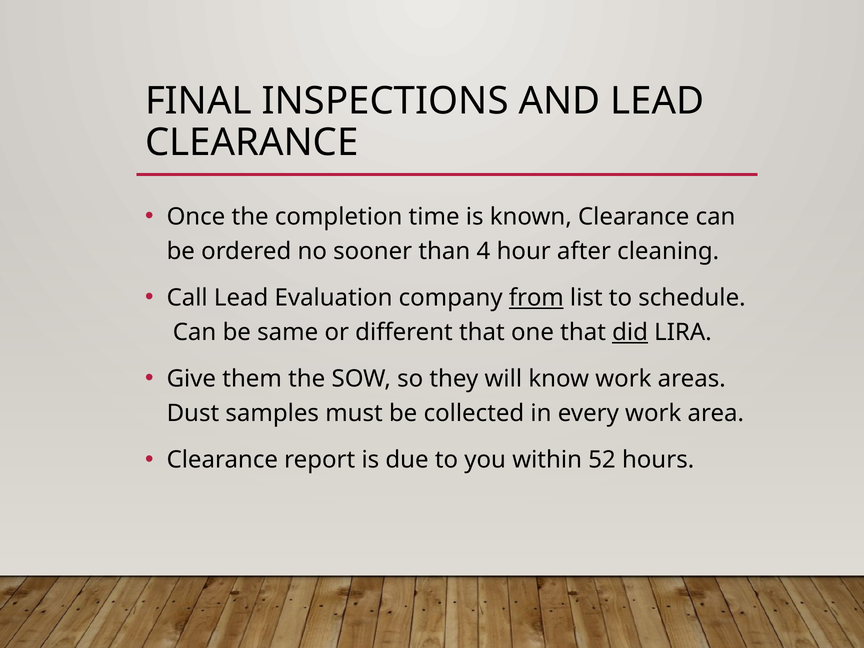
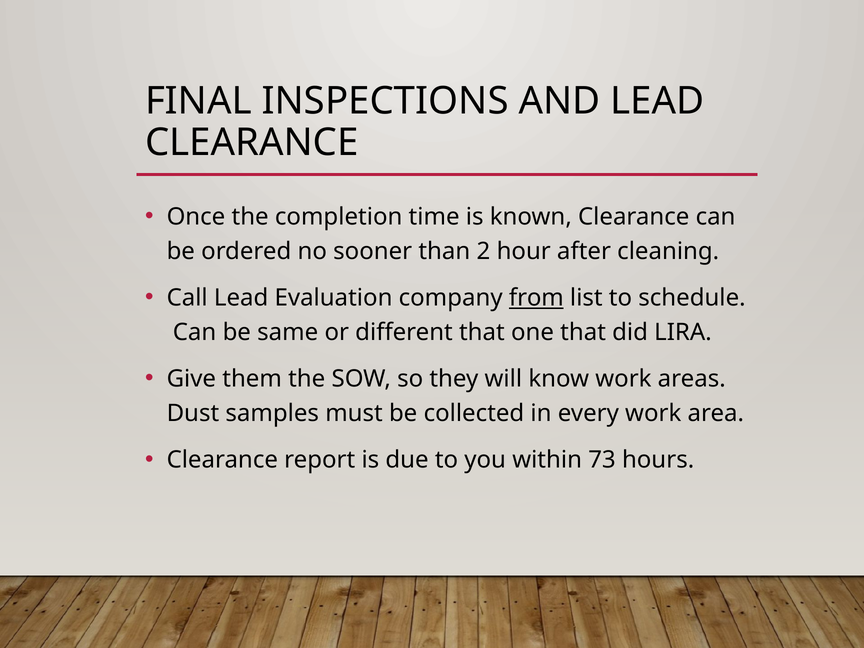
4: 4 -> 2
did underline: present -> none
52: 52 -> 73
